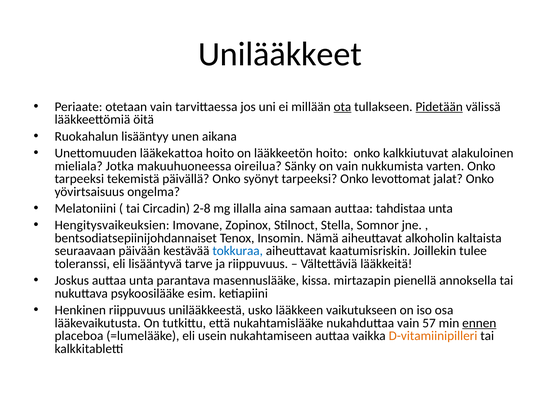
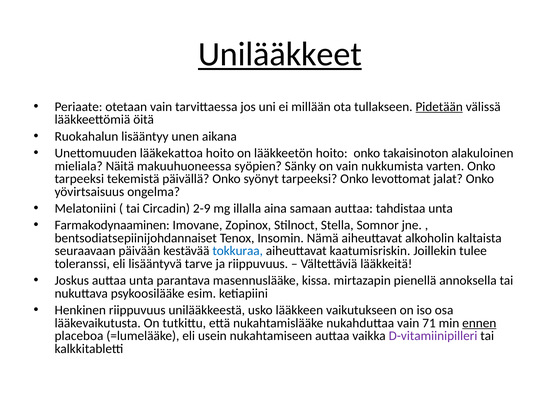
Unilääkkeet underline: none -> present
ota underline: present -> none
kalkkiutuvat: kalkkiutuvat -> takaisinoton
Jotka: Jotka -> Näitä
oireilua: oireilua -> syöpien
2-8: 2-8 -> 2-9
Hengitysvaikeuksien: Hengitysvaikeuksien -> Farmakodynaaminen
57: 57 -> 71
D-vitamiinipilleri colour: orange -> purple
